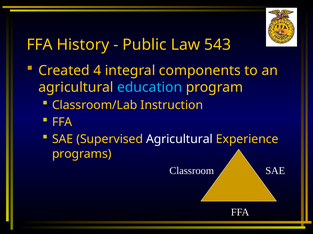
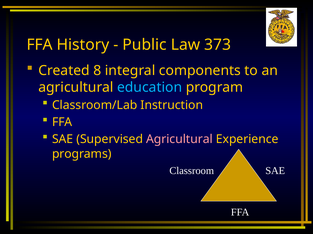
543: 543 -> 373
4: 4 -> 8
Agricultural at (179, 140) colour: white -> pink
